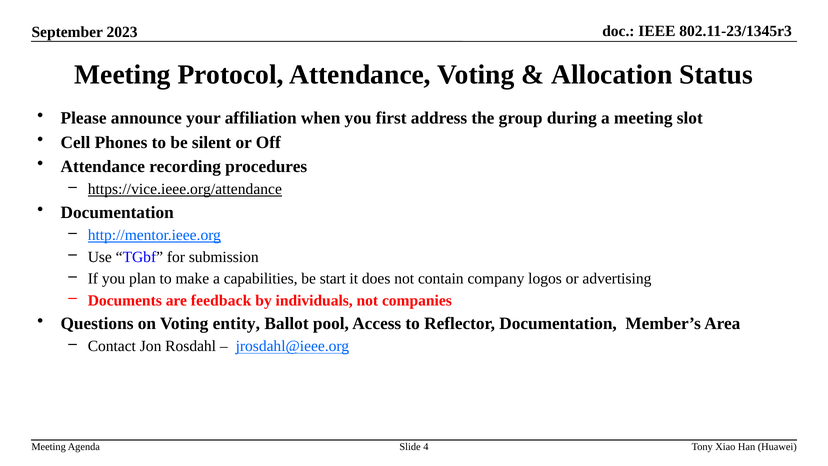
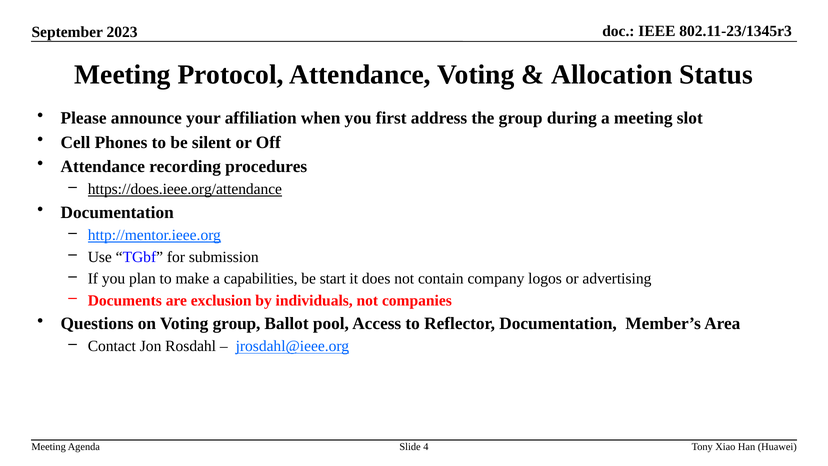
https://vice.ieee.org/attendance: https://vice.ieee.org/attendance -> https://does.ieee.org/attendance
feedback: feedback -> exclusion
Voting entity: entity -> group
